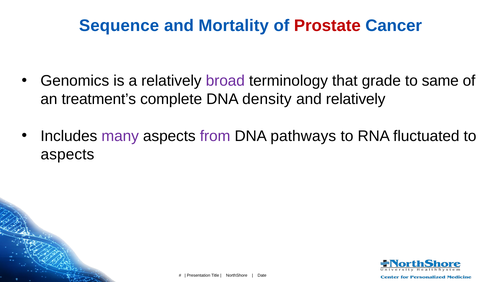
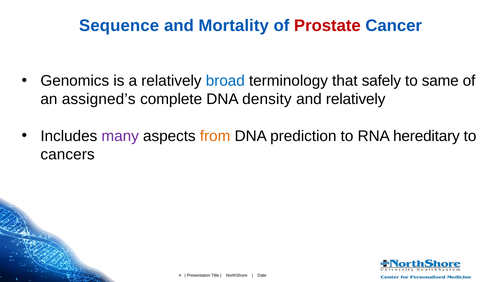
broad colour: purple -> blue
grade: grade -> safely
treatment’s: treatment’s -> assigned’s
from colour: purple -> orange
pathways: pathways -> prediction
fluctuated: fluctuated -> hereditary
aspects at (67, 154): aspects -> cancers
